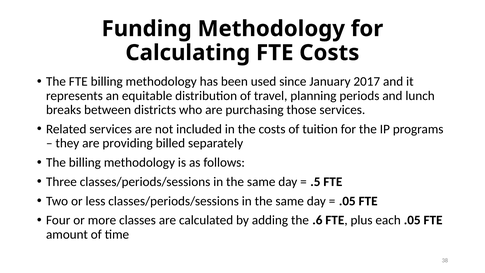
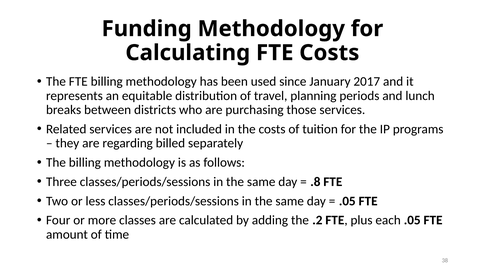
providing: providing -> regarding
.5: .5 -> .8
.6: .6 -> .2
